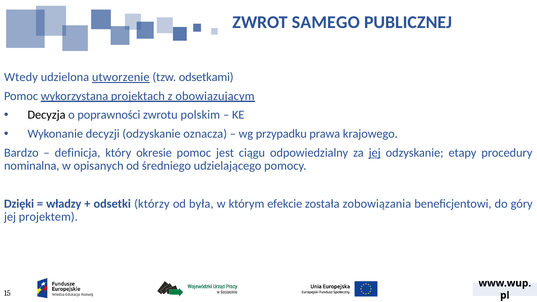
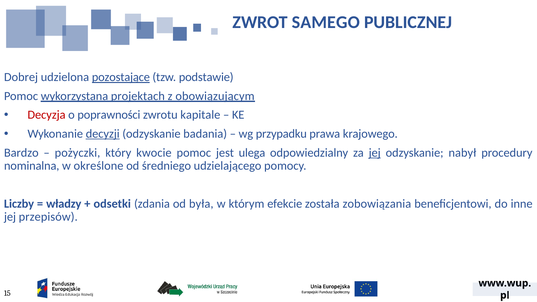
Wtedy: Wtedy -> Dobrej
utworzenie: utworzenie -> pozostające
odsetkami: odsetkami -> podstawie
Decyzja colour: black -> red
polskim: polskim -> kapitale
decyzji underline: none -> present
oznacza: oznacza -> badania
definicja: definicja -> pożyczki
okresie: okresie -> kwocie
ciągu: ciągu -> ulega
etapy: etapy -> nabył
opisanych: opisanych -> określone
Dzięki: Dzięki -> Liczby
którzy: którzy -> zdania
góry: góry -> inne
projektem: projektem -> przepisów
